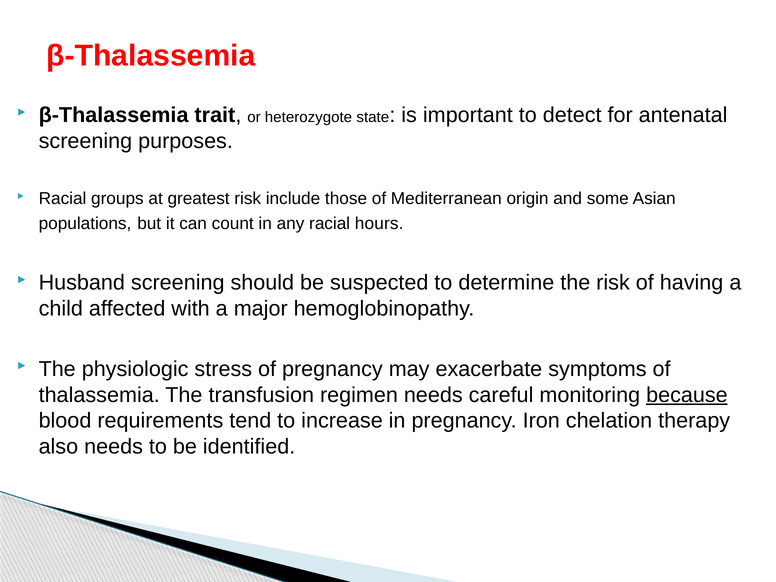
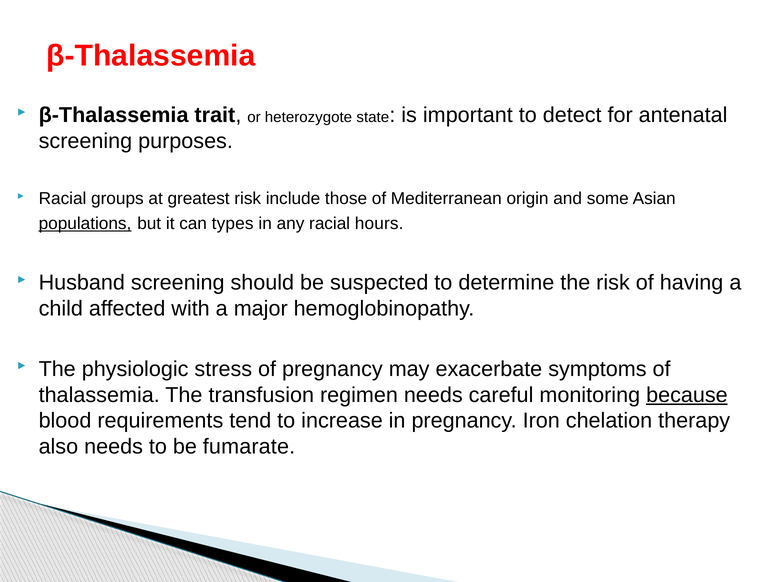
populations underline: none -> present
count: count -> types
identified: identified -> fumarate
